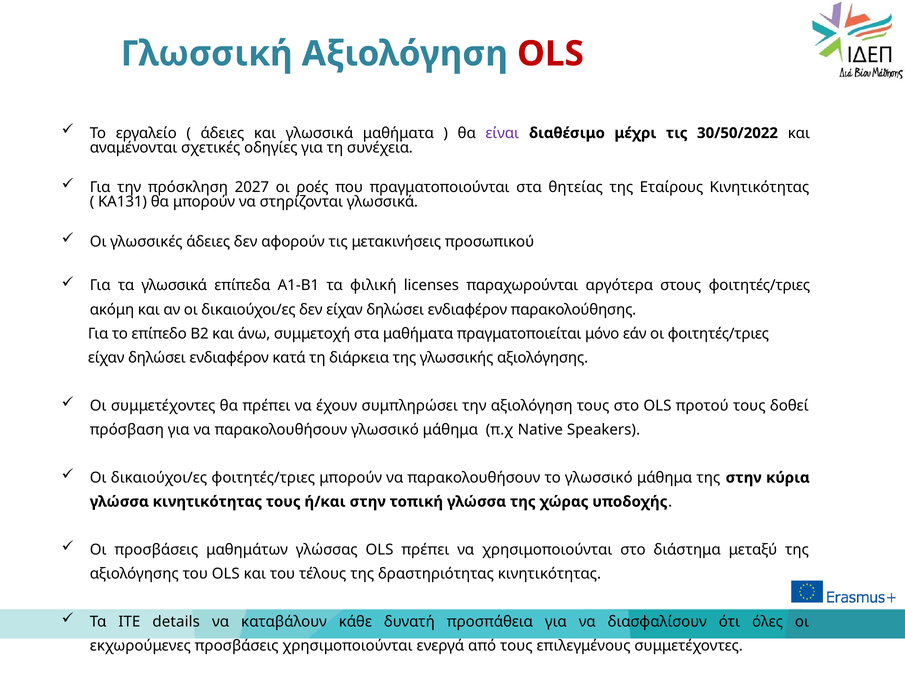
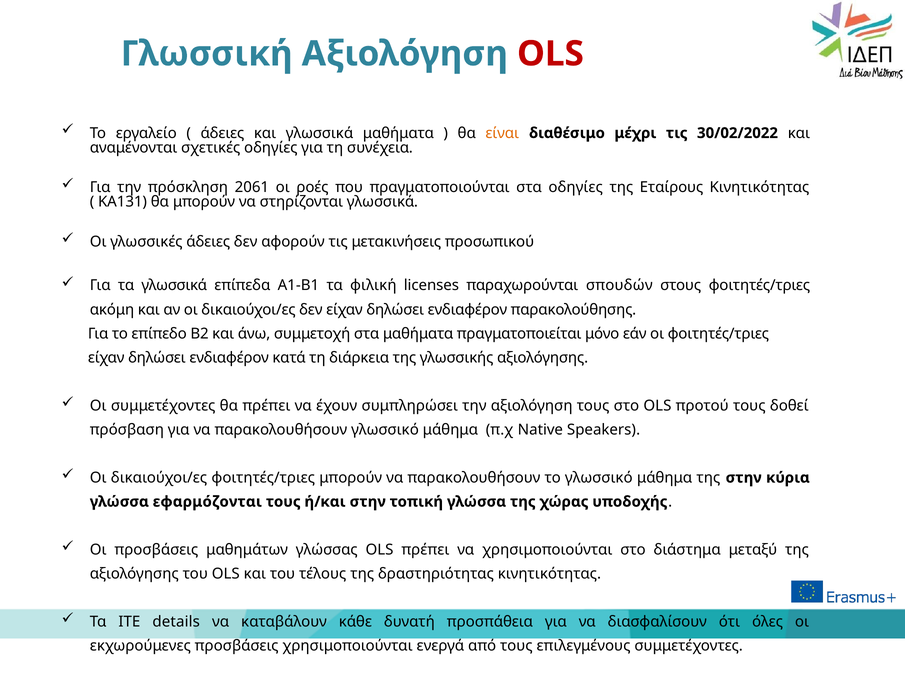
είναι colour: purple -> orange
30/50/2022: 30/50/2022 -> 30/02/2022
2027: 2027 -> 2061
στα θητείας: θητείας -> οδηγίες
αργότερα: αργότερα -> σπουδών
γλώσσα κινητικότητας: κινητικότητας -> εφαρμόζονται
